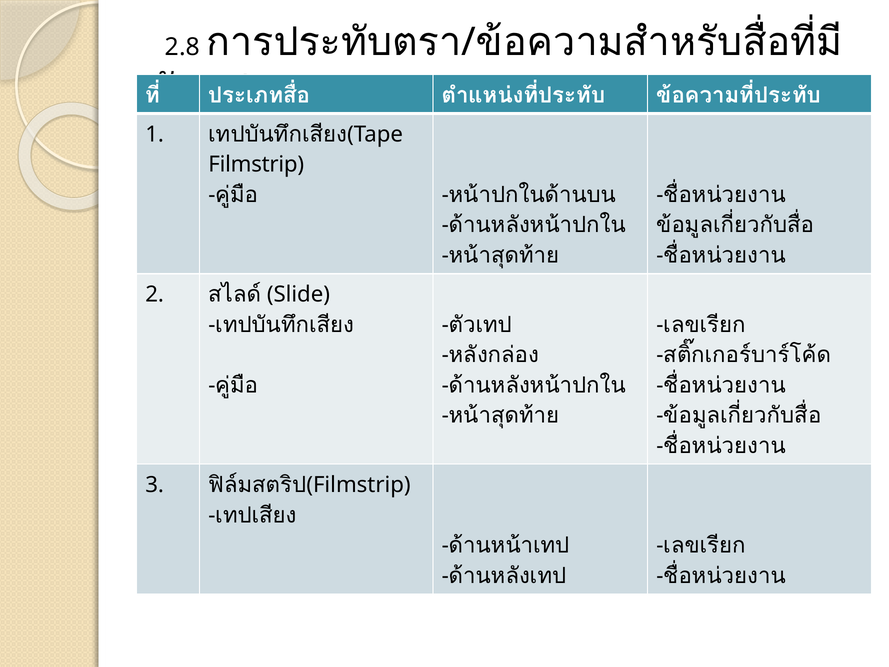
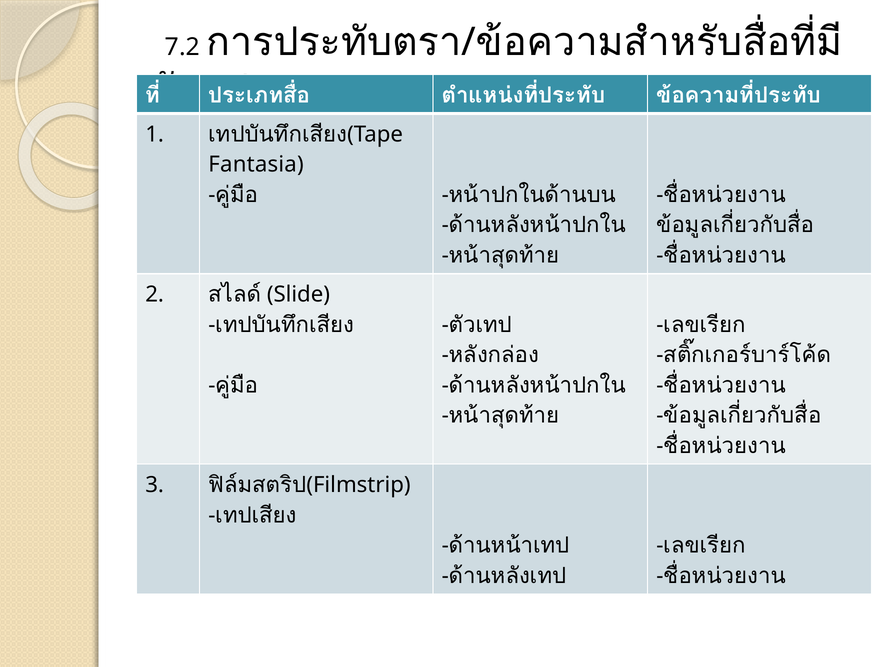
2.8: 2.8 -> 7.2
Filmstrip: Filmstrip -> Fantasia
